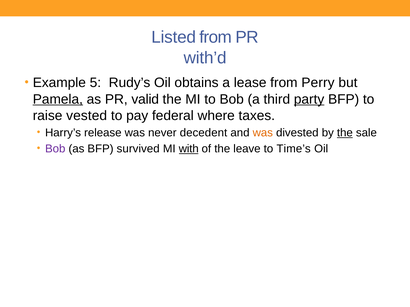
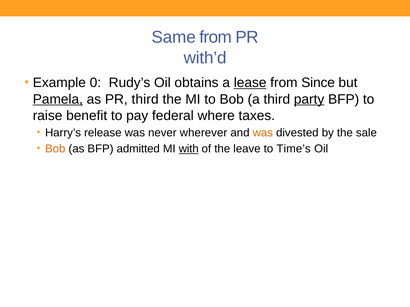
Listed: Listed -> Same
5: 5 -> 0
lease underline: none -> present
Perry: Perry -> Since
PR valid: valid -> third
vested: vested -> benefit
decedent: decedent -> wherever
the at (345, 133) underline: present -> none
Bob at (55, 149) colour: purple -> orange
survived: survived -> admitted
